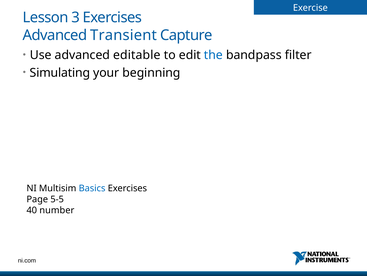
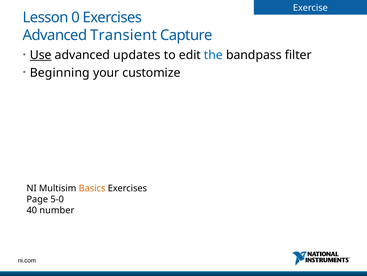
3: 3 -> 0
Use underline: none -> present
editable: editable -> updates
Simulating: Simulating -> Beginning
beginning: beginning -> customize
Basics colour: blue -> orange
5-5: 5-5 -> 5-0
